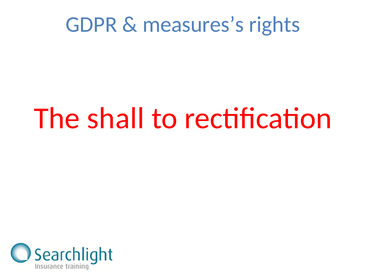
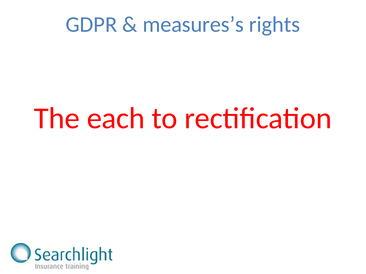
shall: shall -> each
